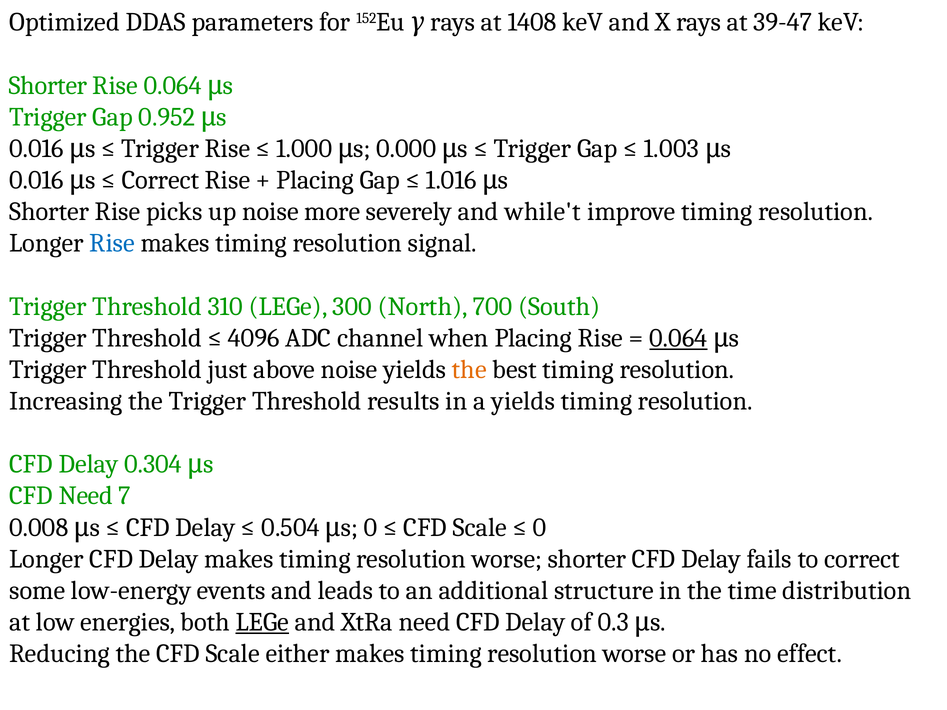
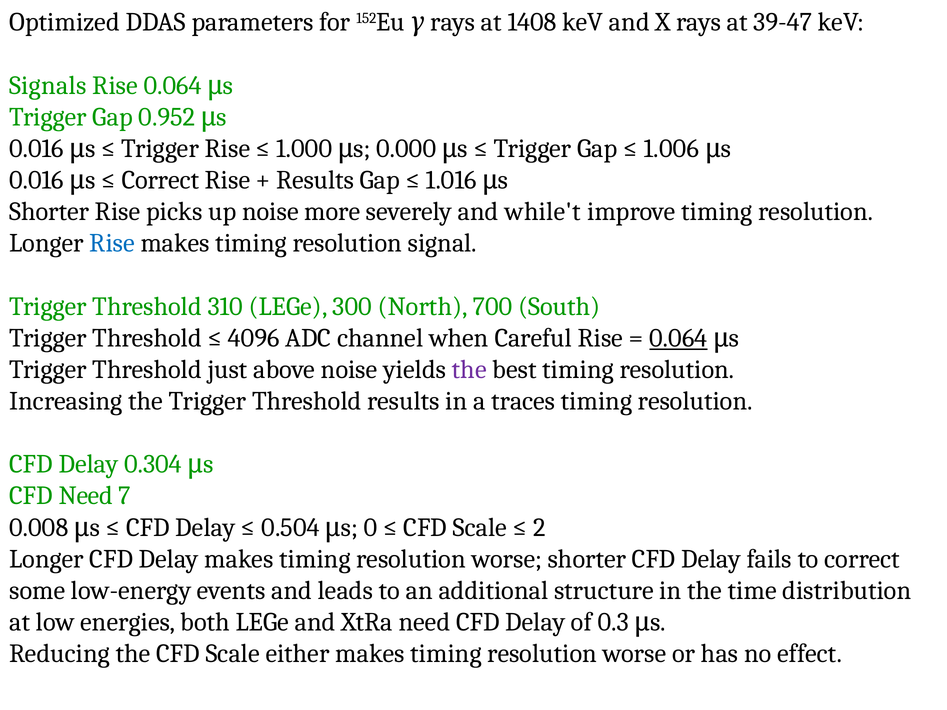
Shorter at (48, 85): Shorter -> Signals
1.003: 1.003 -> 1.006
Placing at (315, 180): Placing -> Results
when Placing: Placing -> Careful
the at (469, 370) colour: orange -> purple
a yields: yields -> traces
0 at (539, 528): 0 -> 2
LEGe at (262, 622) underline: present -> none
